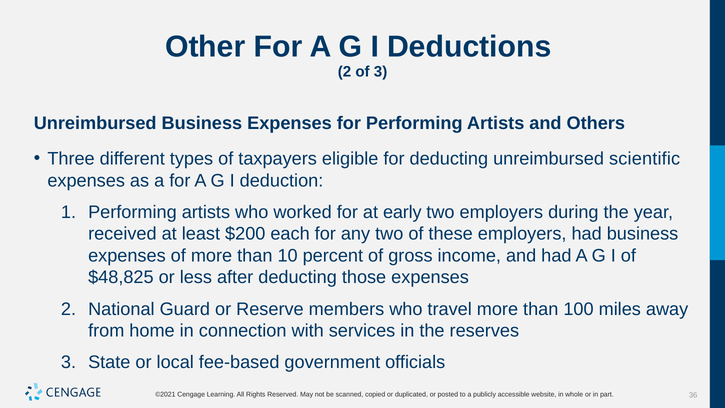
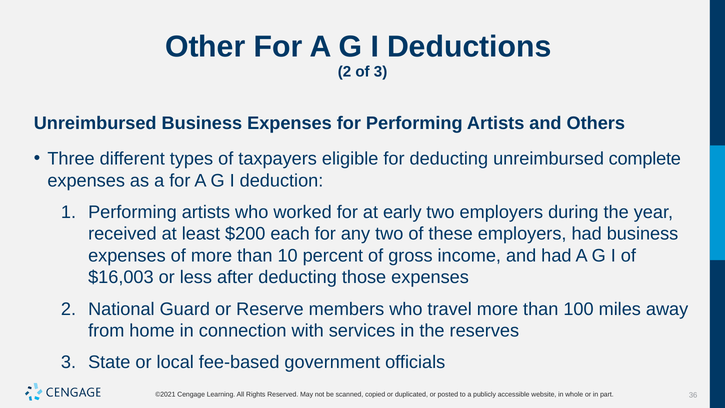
scientific: scientific -> complete
$48,825: $48,825 -> $16,003
